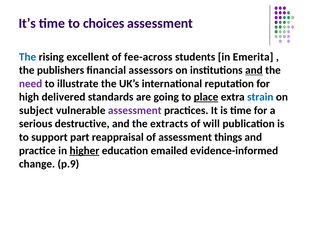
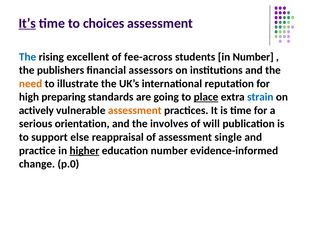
It’s underline: none -> present
in Emerita: Emerita -> Number
and at (254, 70) underline: present -> none
need colour: purple -> orange
delivered: delivered -> preparing
subject: subject -> actively
assessment at (135, 111) colour: purple -> orange
destructive: destructive -> orientation
extracts: extracts -> involves
part: part -> else
things: things -> single
education emailed: emailed -> number
p.9: p.9 -> p.0
